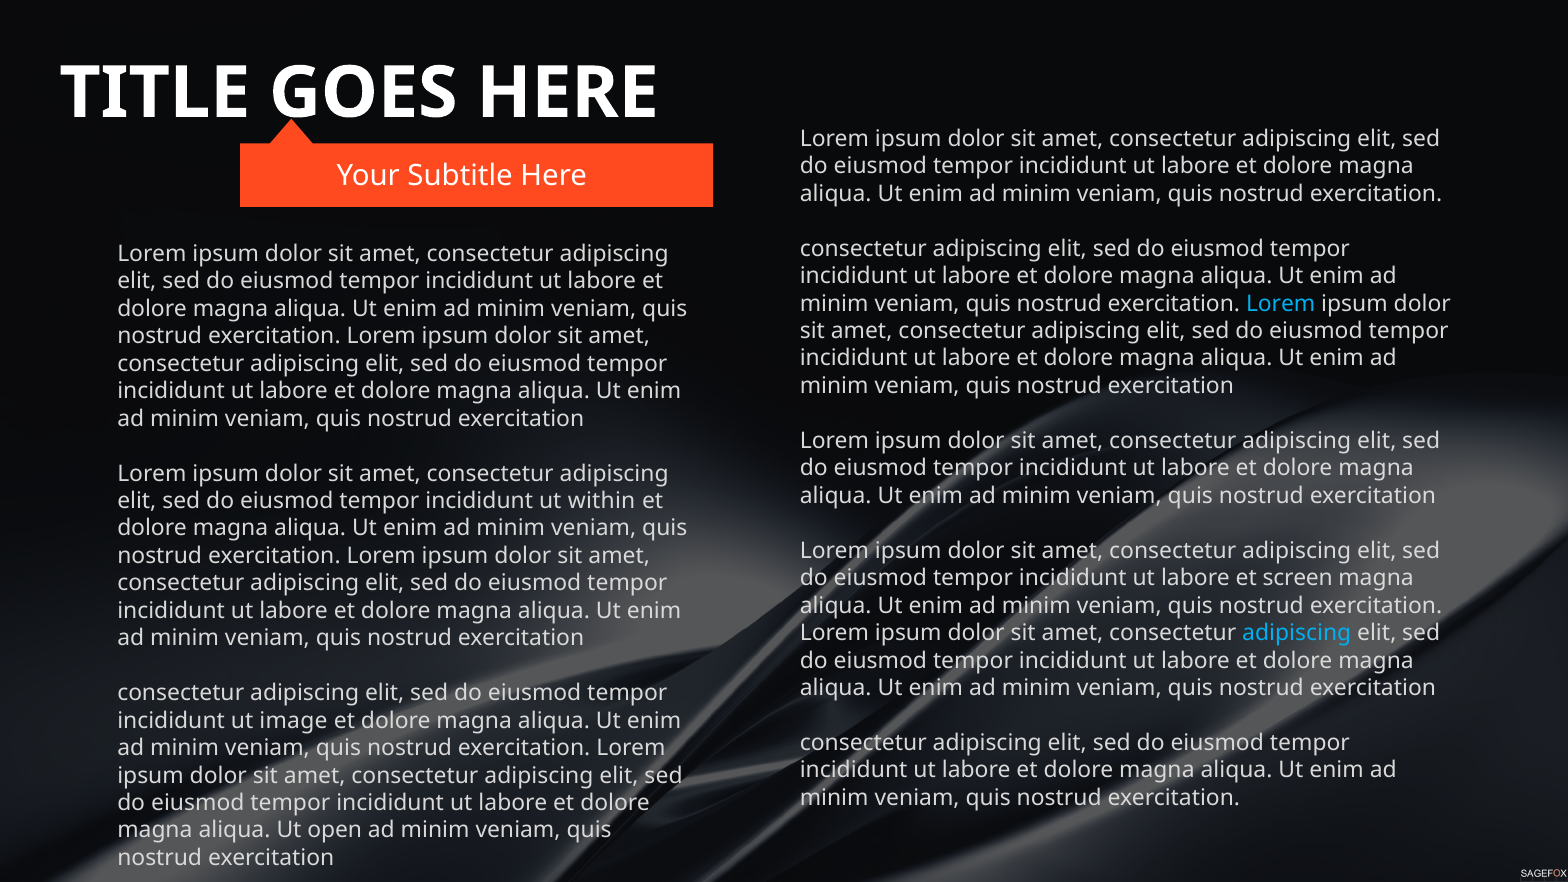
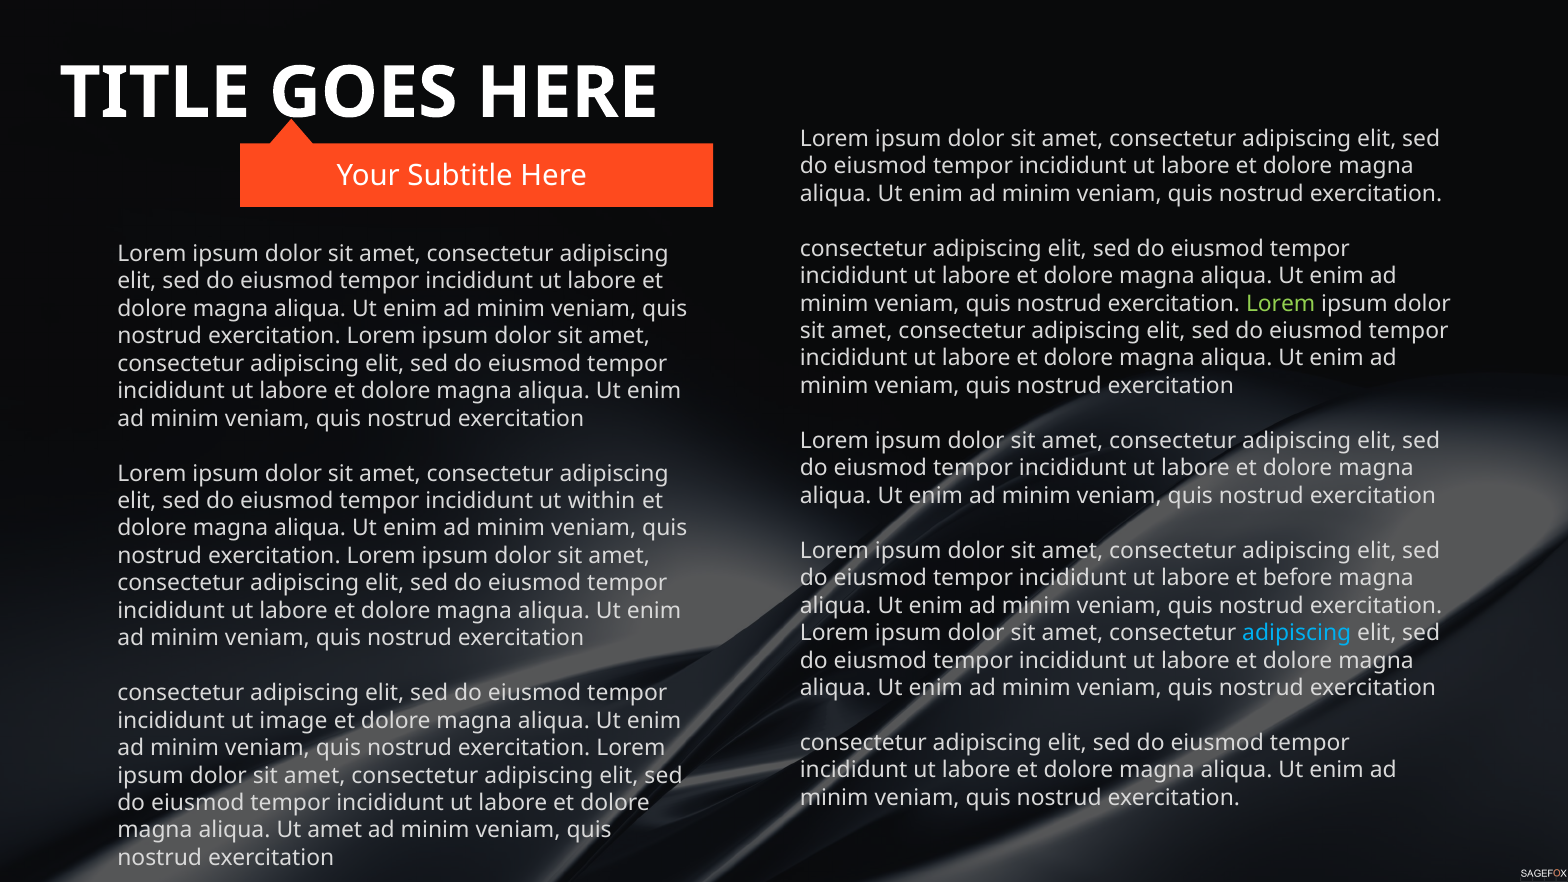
Lorem at (1281, 304) colour: light blue -> light green
screen: screen -> before
Ut open: open -> amet
